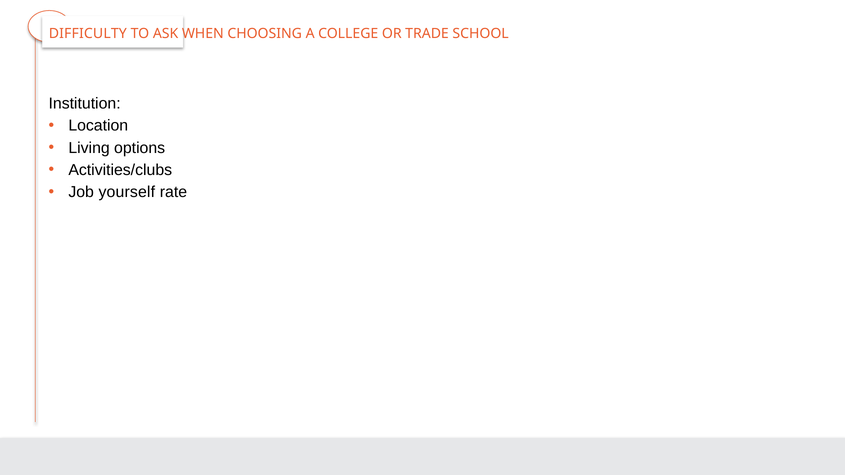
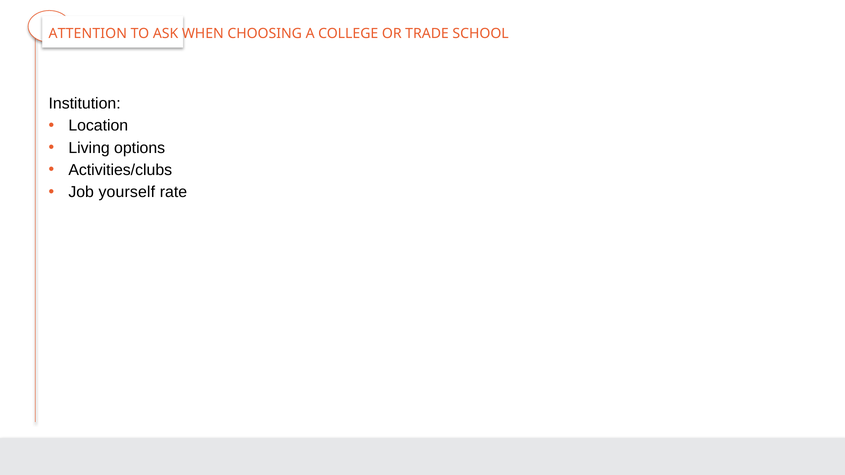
DIFFICULTY: DIFFICULTY -> ATTENTION
